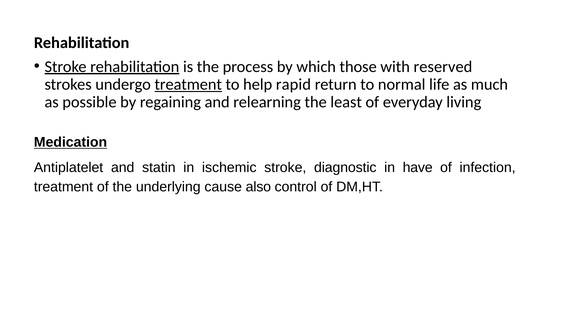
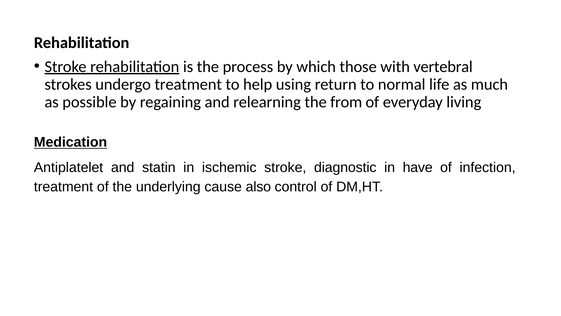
reserved: reserved -> vertebral
treatment at (188, 84) underline: present -> none
rapid: rapid -> using
least: least -> from
